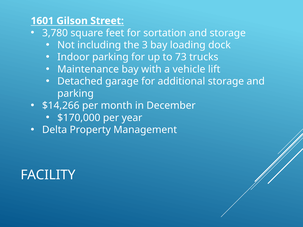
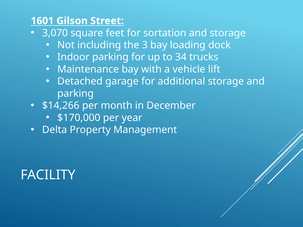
3,780: 3,780 -> 3,070
73: 73 -> 34
